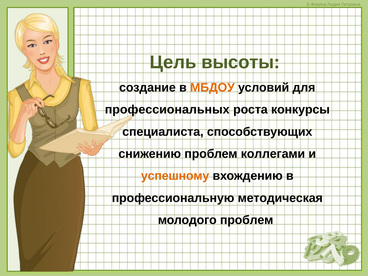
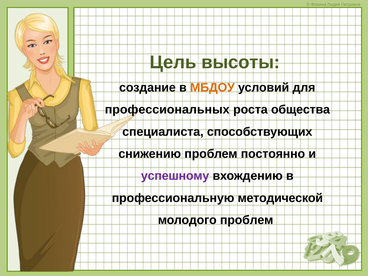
конкурсы: конкурсы -> общества
коллегами: коллегами -> постоянно
успешному colour: orange -> purple
методическая: методическая -> методической
